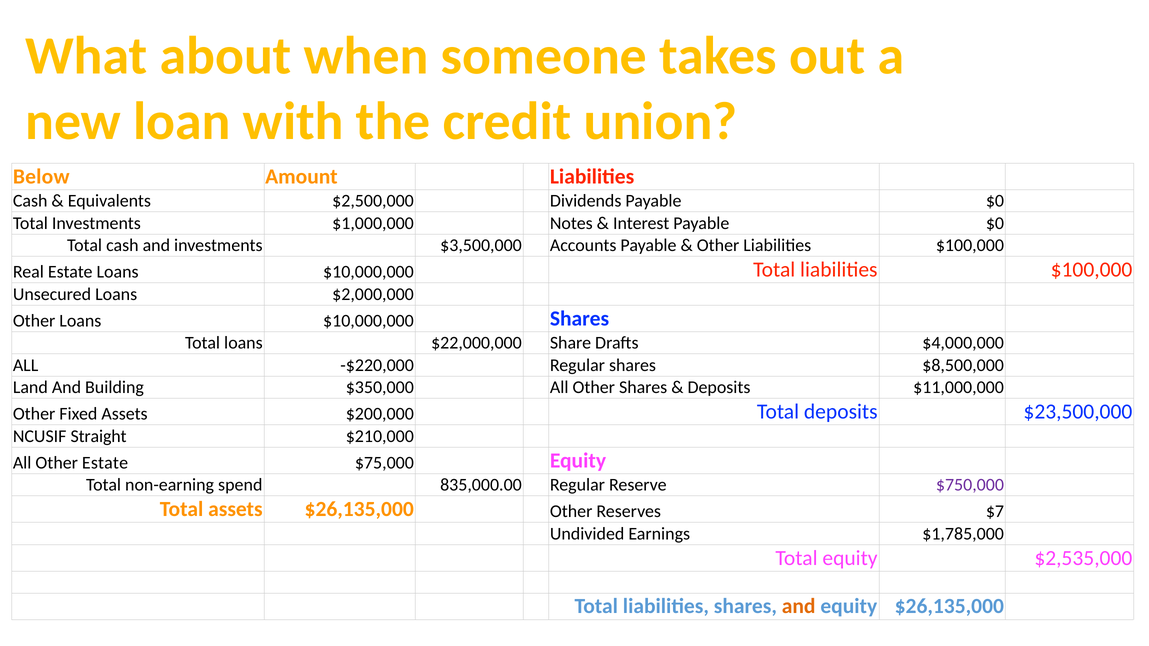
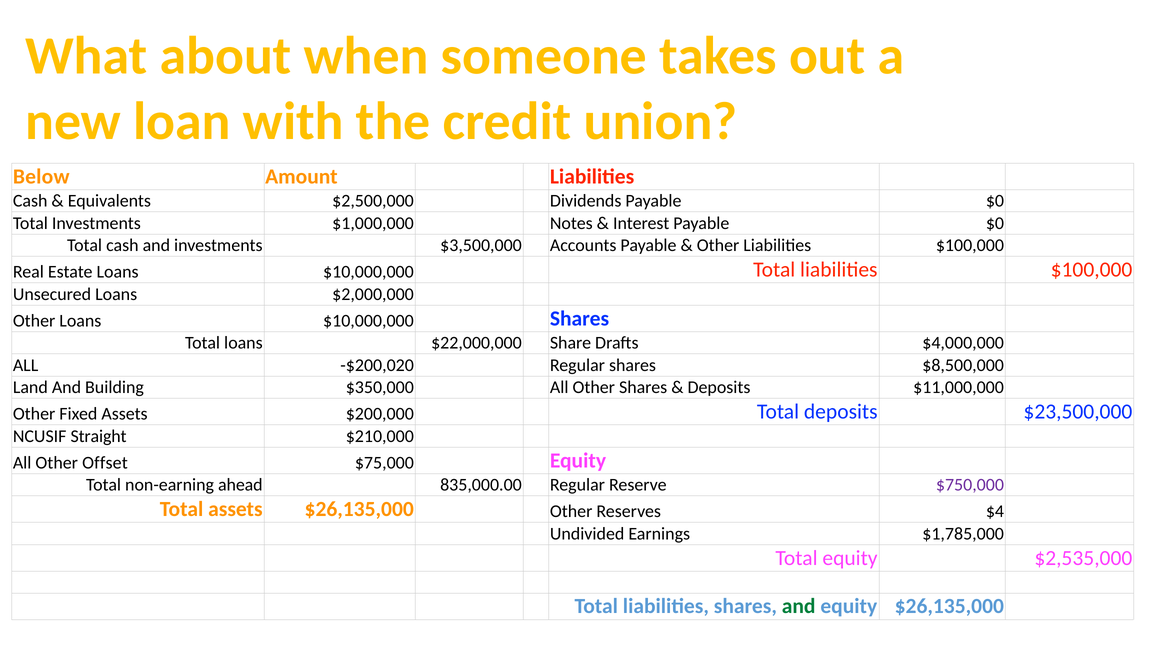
-$220,000: -$220,000 -> -$200,020
Other Estate: Estate -> Offset
spend: spend -> ahead
$7: $7 -> $4
and at (799, 607) colour: orange -> green
